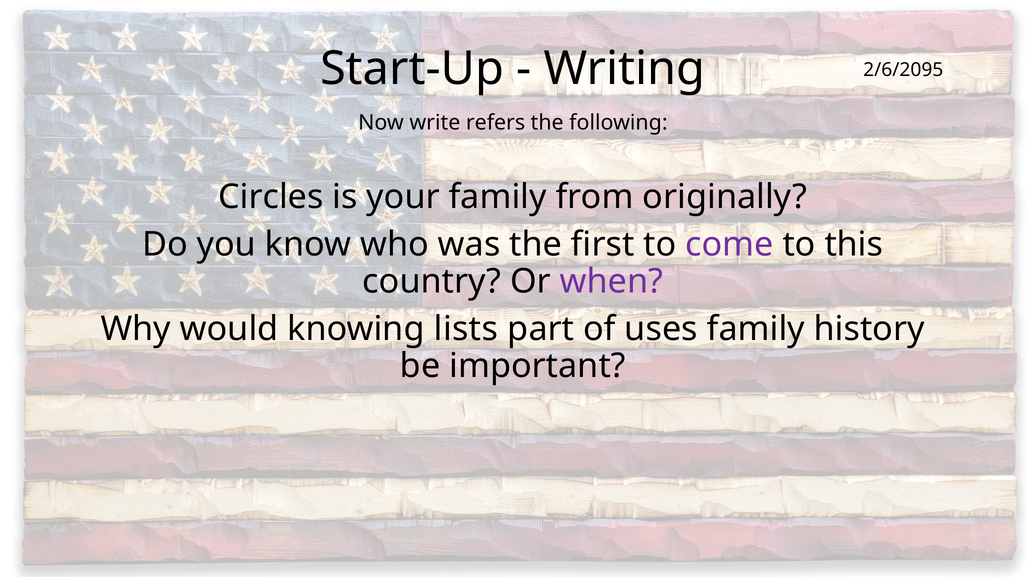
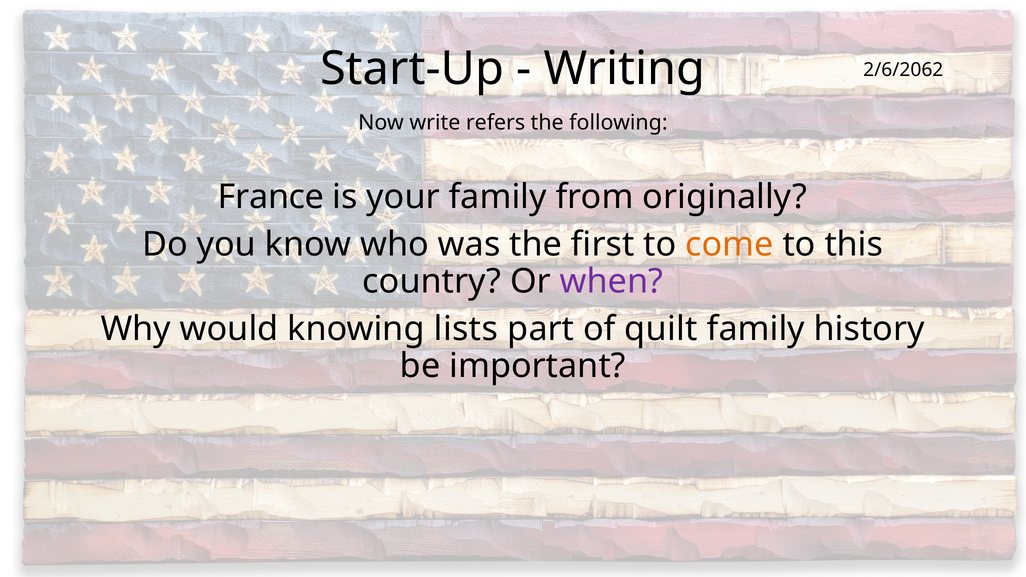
2/6/2095: 2/6/2095 -> 2/6/2062
Circles: Circles -> France
come colour: purple -> orange
uses: uses -> quilt
